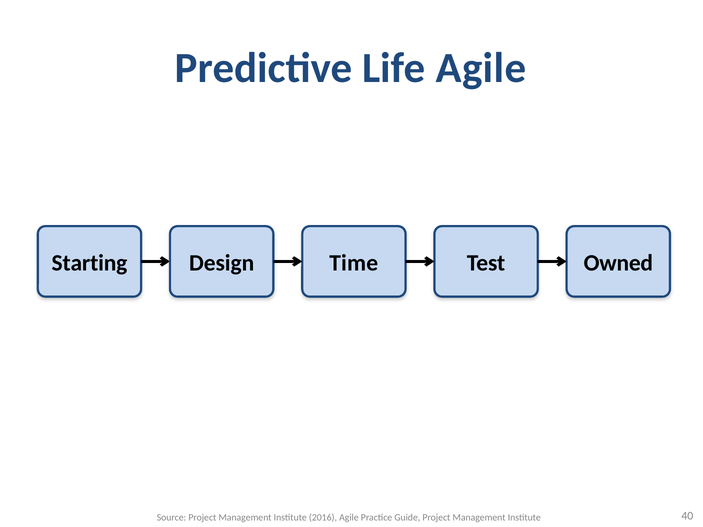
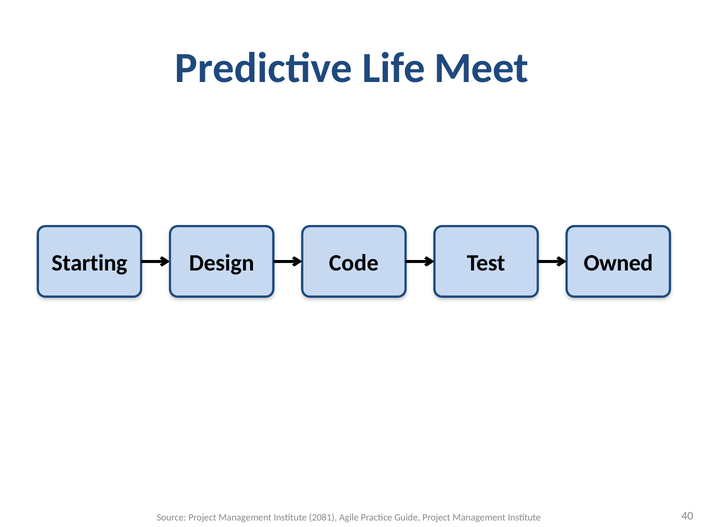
Life Agile: Agile -> Meet
Time: Time -> Code
2016: 2016 -> 2081
